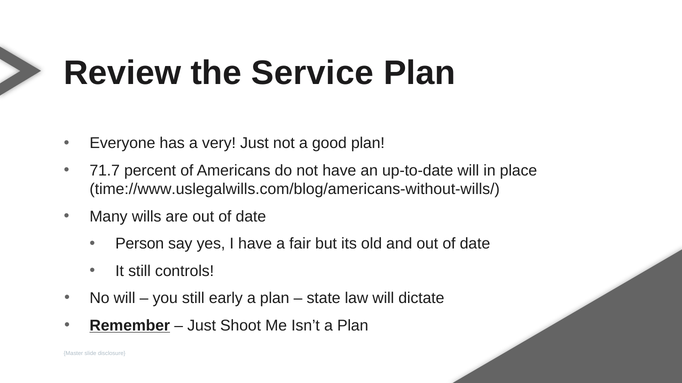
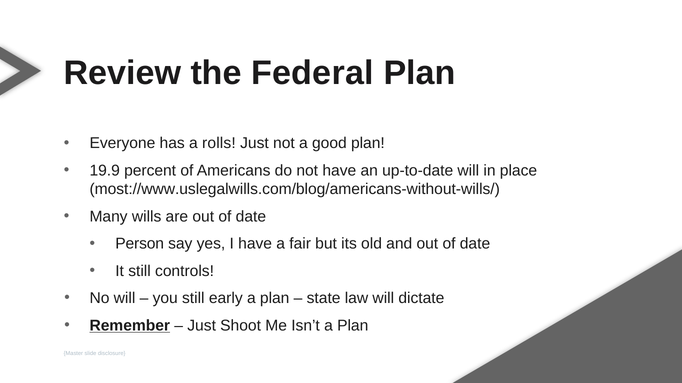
Service: Service -> Federal
very: very -> rolls
71.7: 71.7 -> 19.9
time://www.uslegalwills.com/blog/americans-without-wills/: time://www.uslegalwills.com/blog/americans-without-wills/ -> most://www.uslegalwills.com/blog/americans-without-wills/
